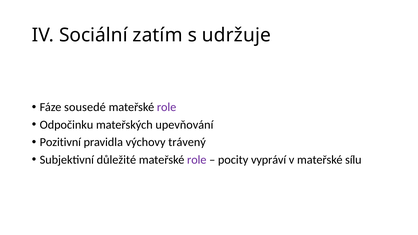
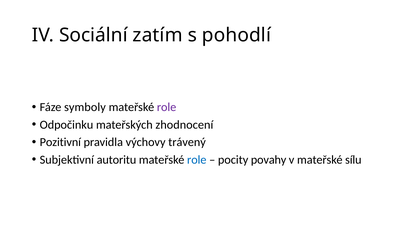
udržuje: udržuje -> pohodlí
sousedé: sousedé -> symboly
upevňování: upevňování -> zhodnocení
důležité: důležité -> autoritu
role at (197, 160) colour: purple -> blue
vypráví: vypráví -> povahy
